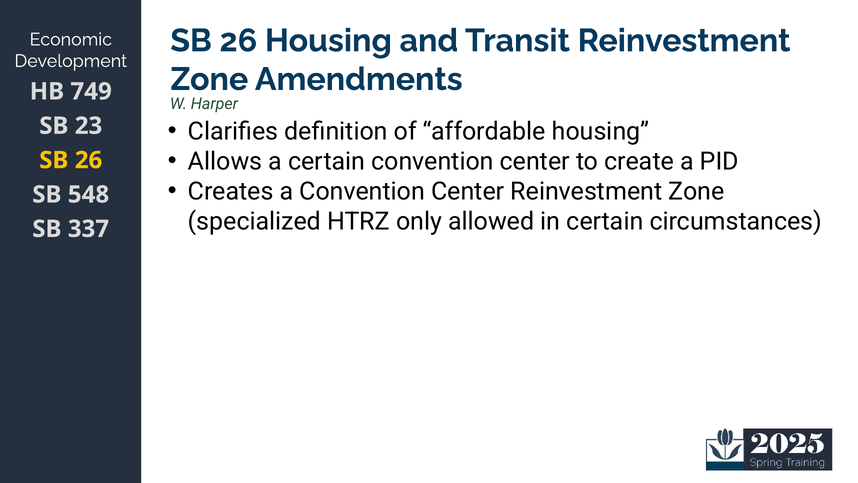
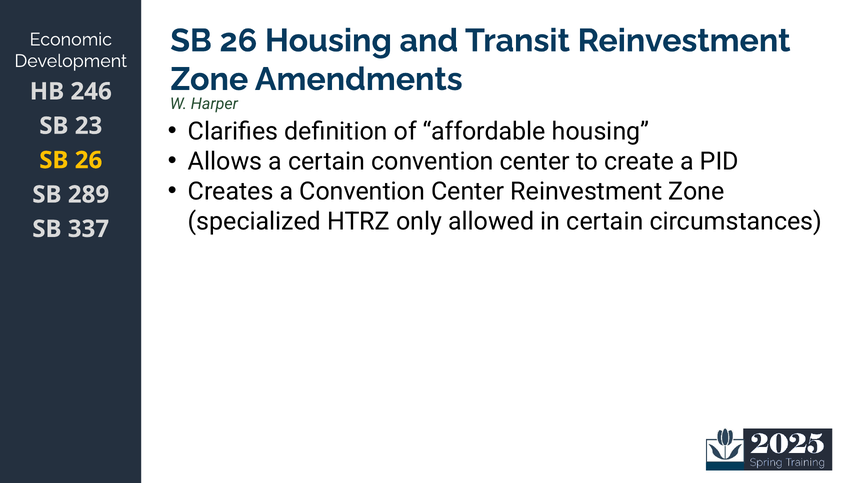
749: 749 -> 246
548: 548 -> 289
